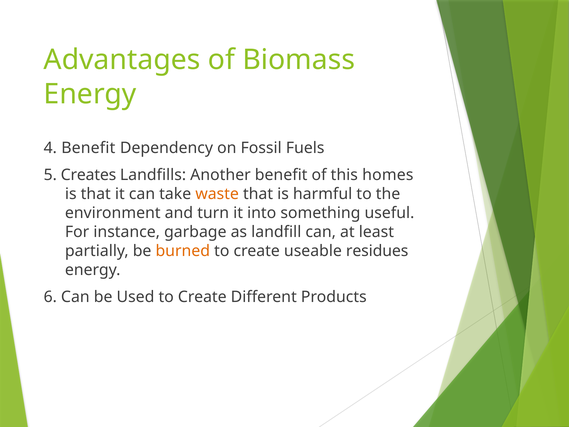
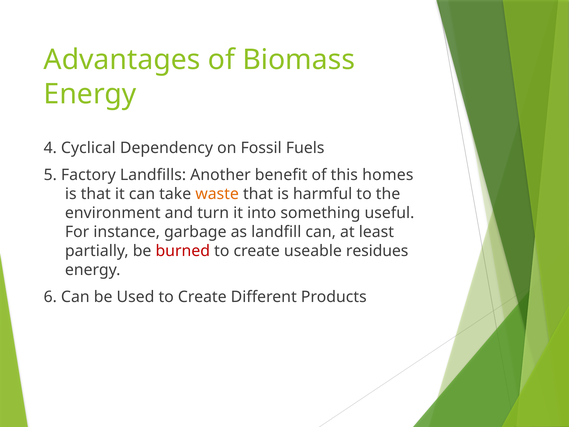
4 Benefit: Benefit -> Cyclical
Creates: Creates -> Factory
burned colour: orange -> red
